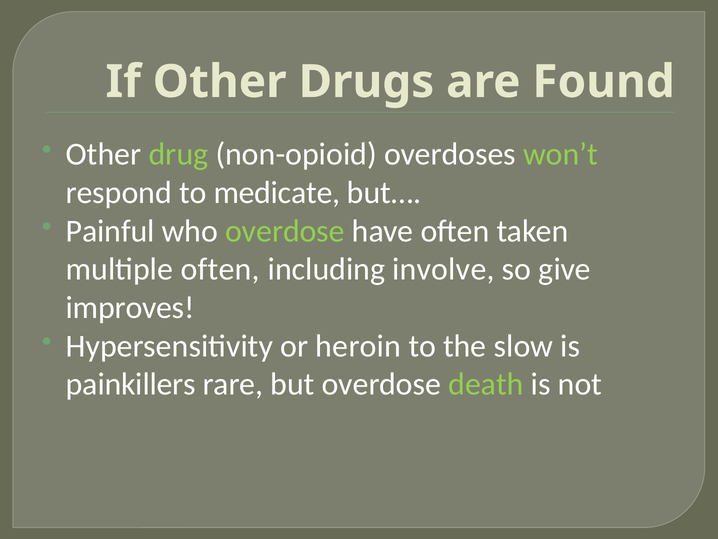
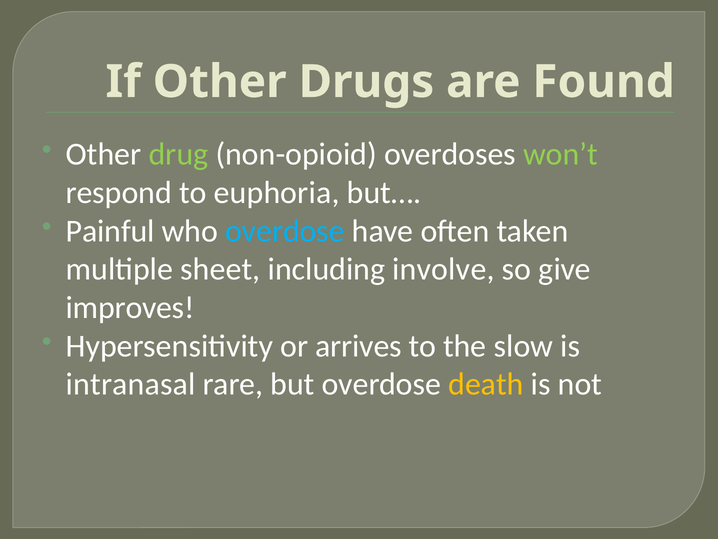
medicate: medicate -> euphoria
overdose at (285, 231) colour: light green -> light blue
multiple often: often -> sheet
heroin: heroin -> arrives
painkillers: painkillers -> intranasal
death colour: light green -> yellow
